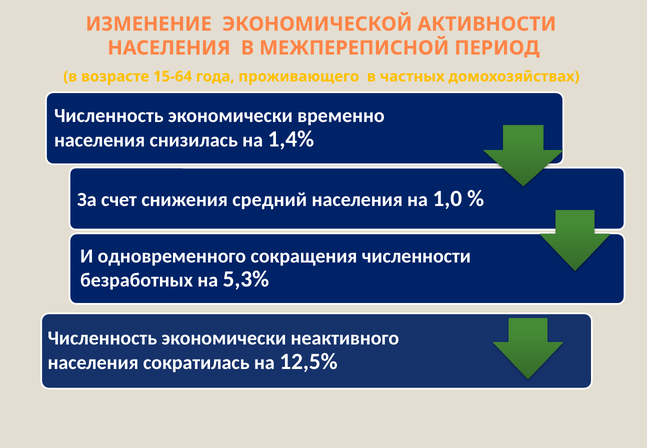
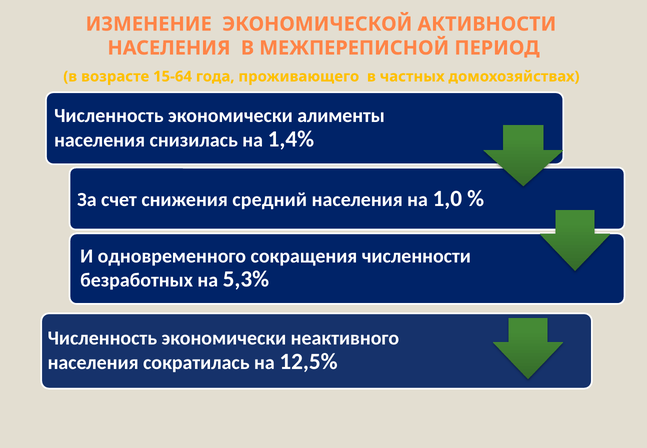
временно: временно -> алименты
